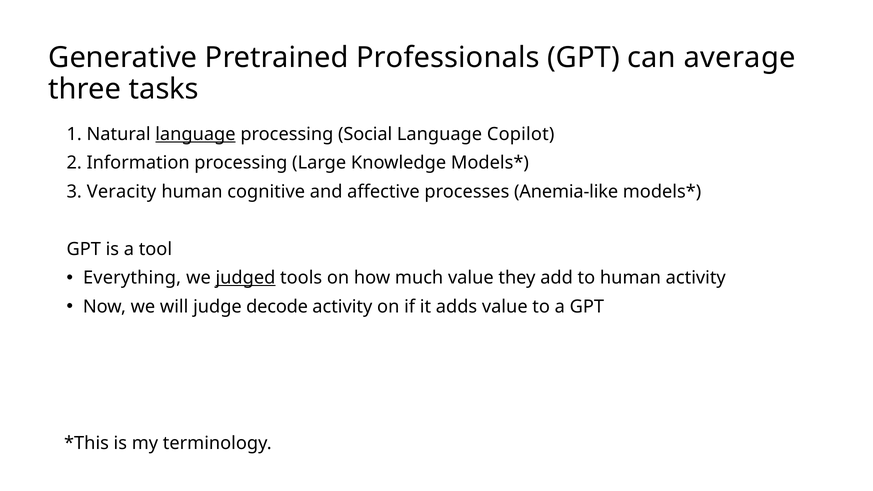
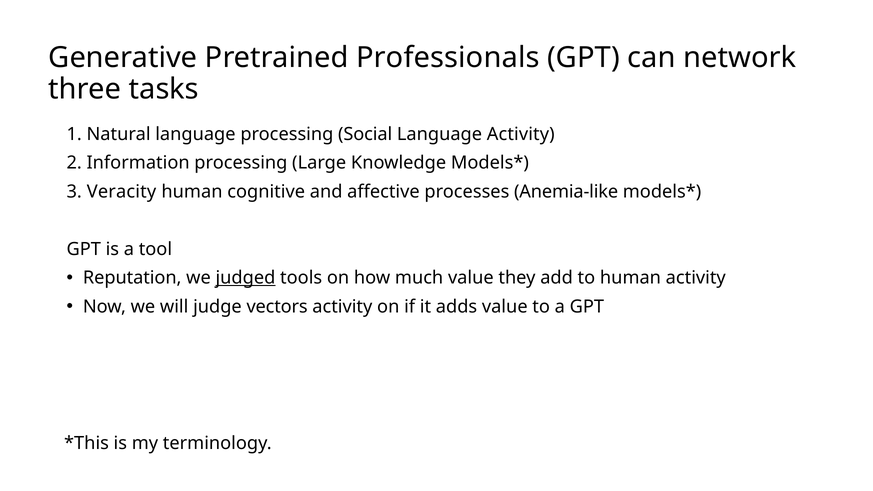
average: average -> network
language at (195, 134) underline: present -> none
Language Copilot: Copilot -> Activity
Everything: Everything -> Reputation
decode: decode -> vectors
